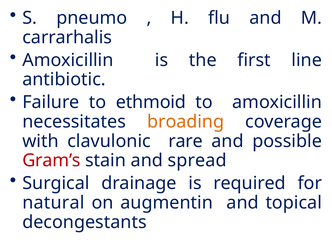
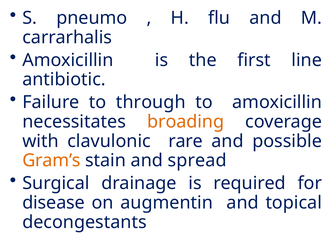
ethmoid: ethmoid -> through
Gram’s colour: red -> orange
natural: natural -> disease
